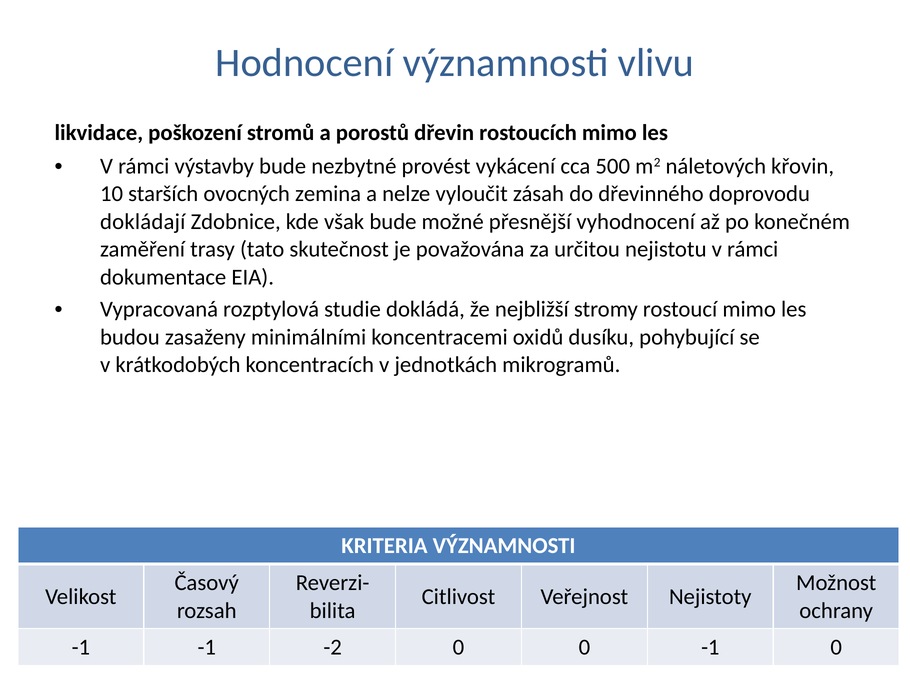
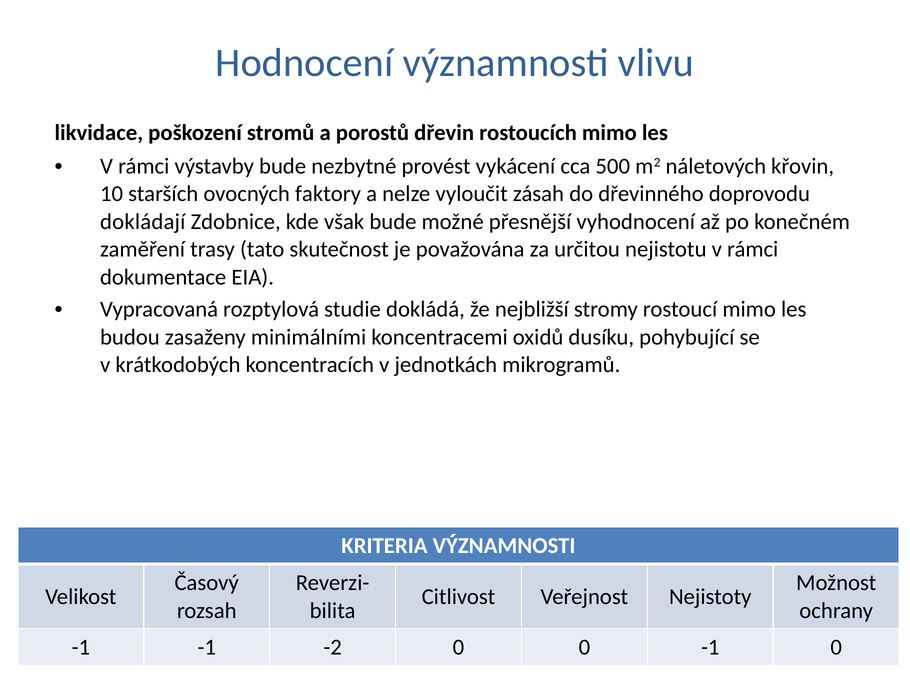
zemina: zemina -> faktory
